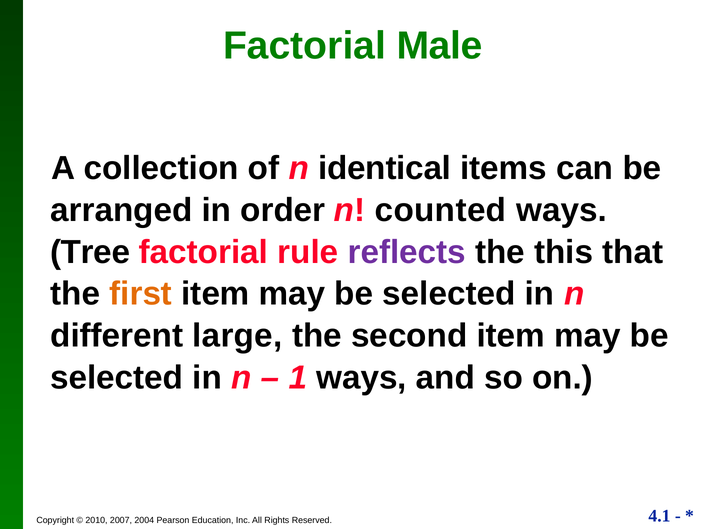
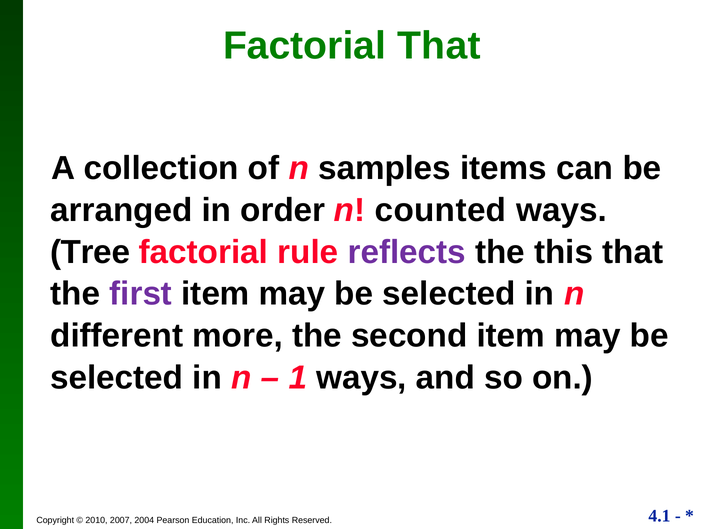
Factorial Male: Male -> That
identical: identical -> samples
first colour: orange -> purple
large: large -> more
